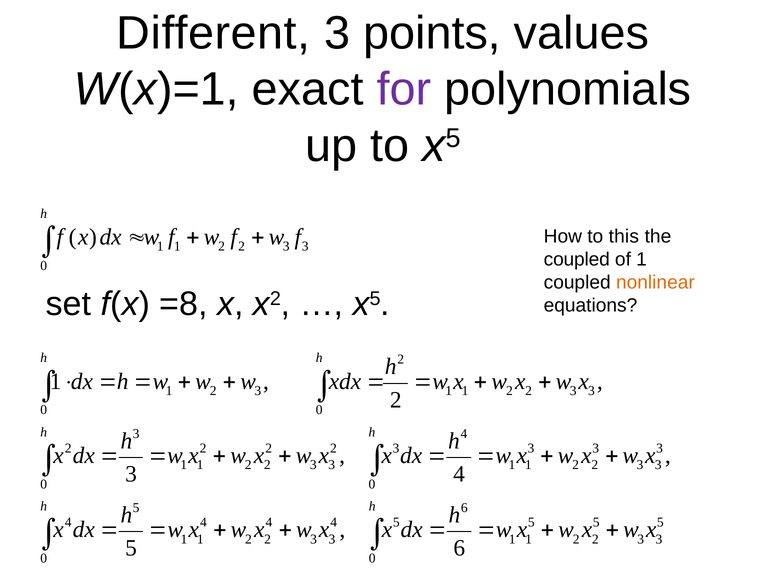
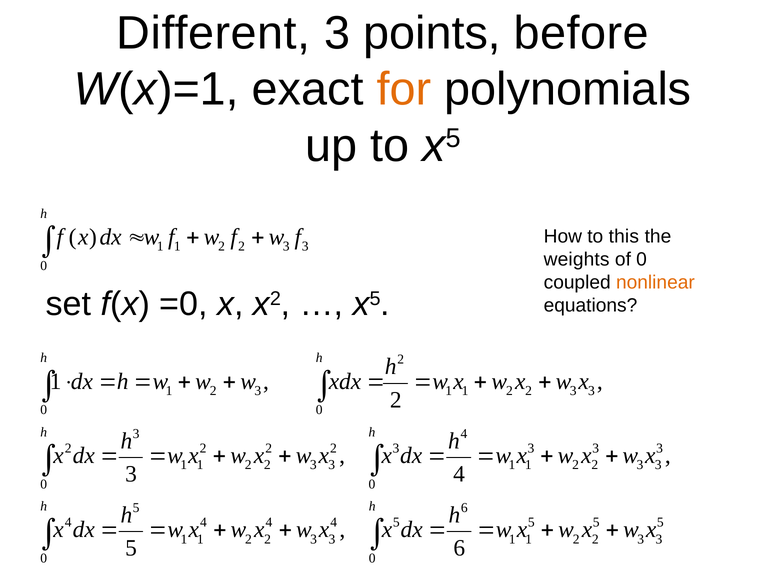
values: values -> before
for colour: purple -> orange
coupled at (577, 259): coupled -> weights
of 1: 1 -> 0
=8: =8 -> =0
